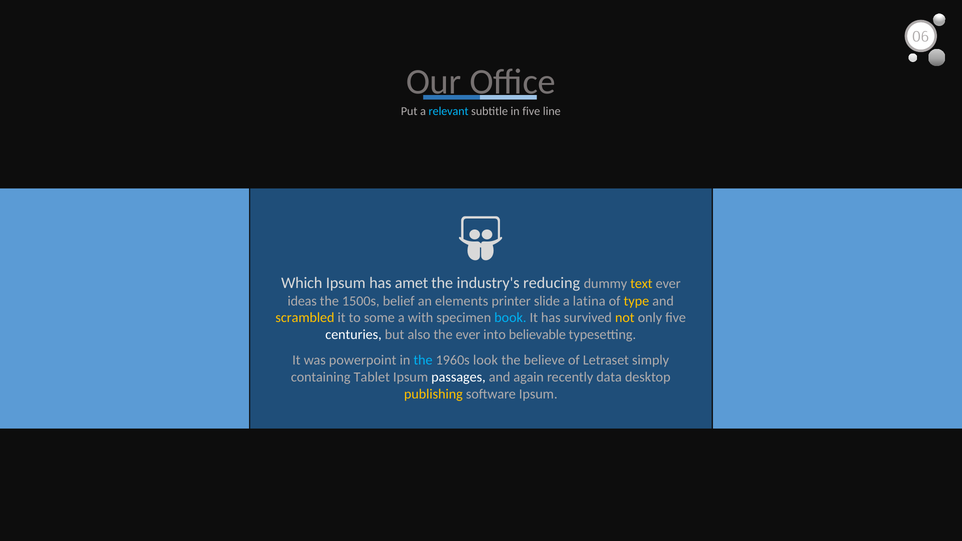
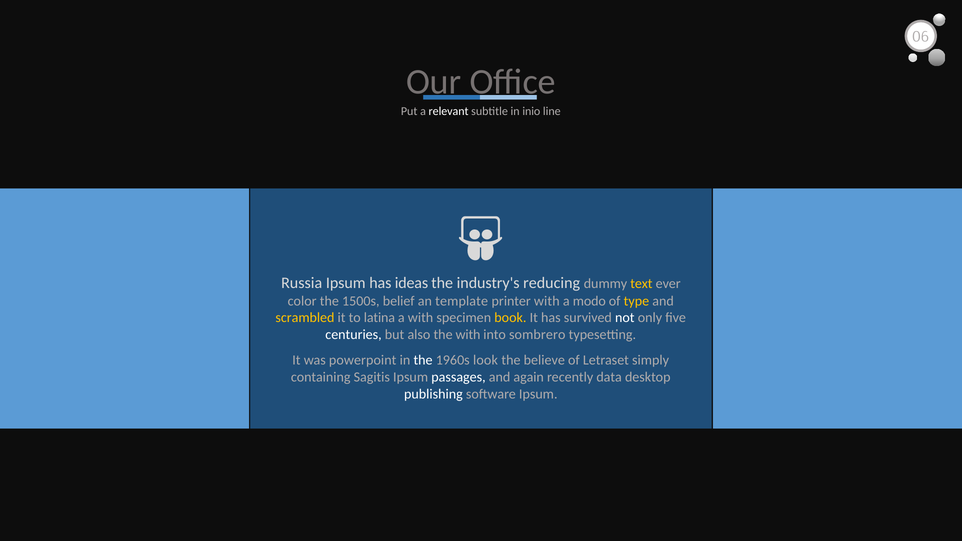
relevant colour: light blue -> white
in five: five -> inio
Which: Which -> Russia
amet: amet -> ideas
ideas: ideas -> color
elements: elements -> template
printer slide: slide -> with
latina: latina -> modo
some: some -> latina
book colour: light blue -> yellow
not colour: yellow -> white
the ever: ever -> with
believable: believable -> sombrero
the at (423, 360) colour: light blue -> white
Tablet: Tablet -> Sagitis
publishing colour: yellow -> white
